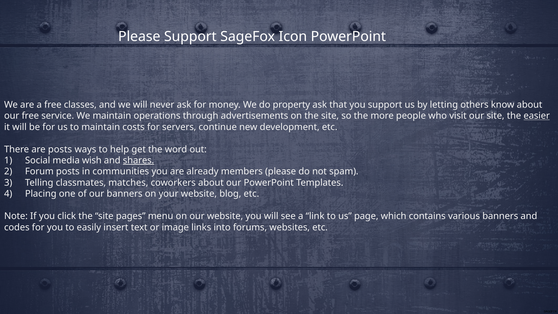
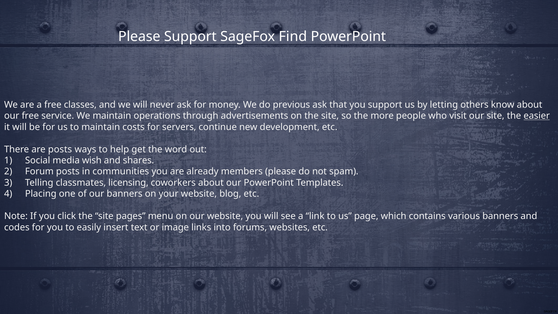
Icon: Icon -> Find
property: property -> previous
shares underline: present -> none
matches: matches -> licensing
